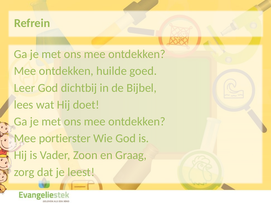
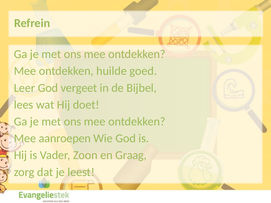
dichtbij: dichtbij -> vergeet
portierster: portierster -> aanroepen
